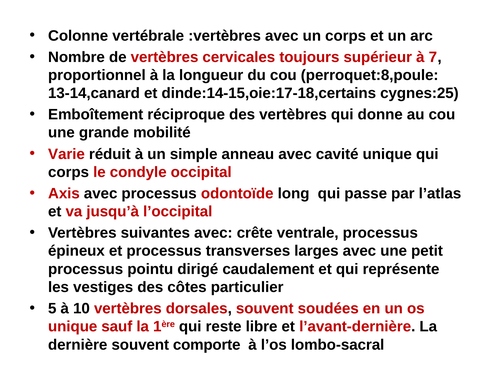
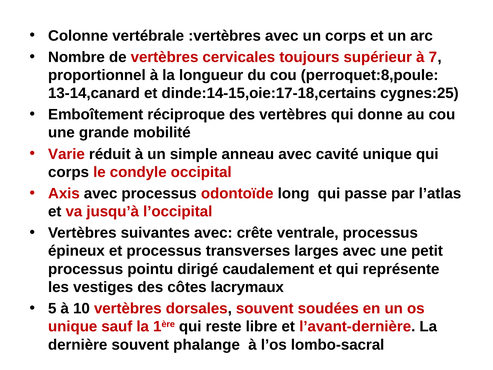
particulier: particulier -> lacrymaux
comporte: comporte -> phalange
